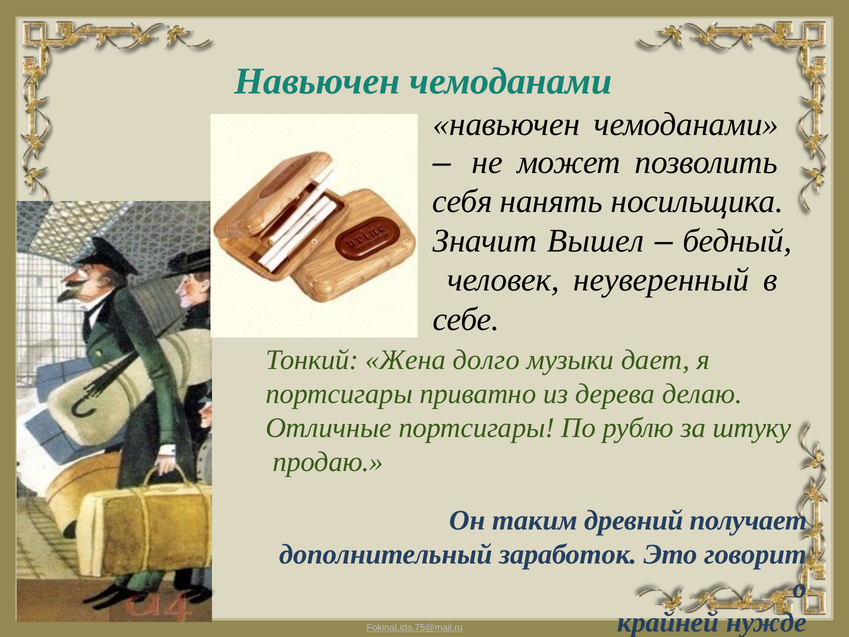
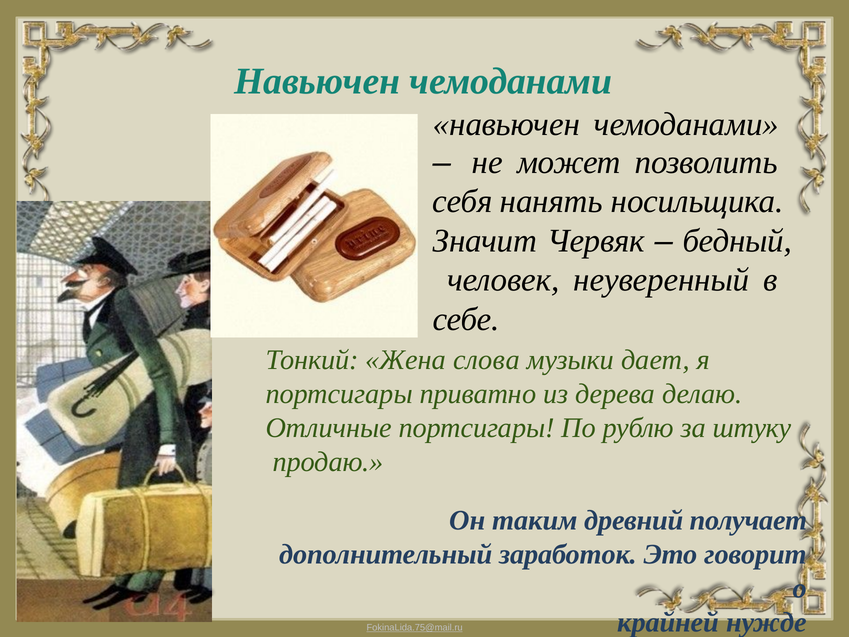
Вышел: Вышел -> Червяк
долго: долго -> слова
